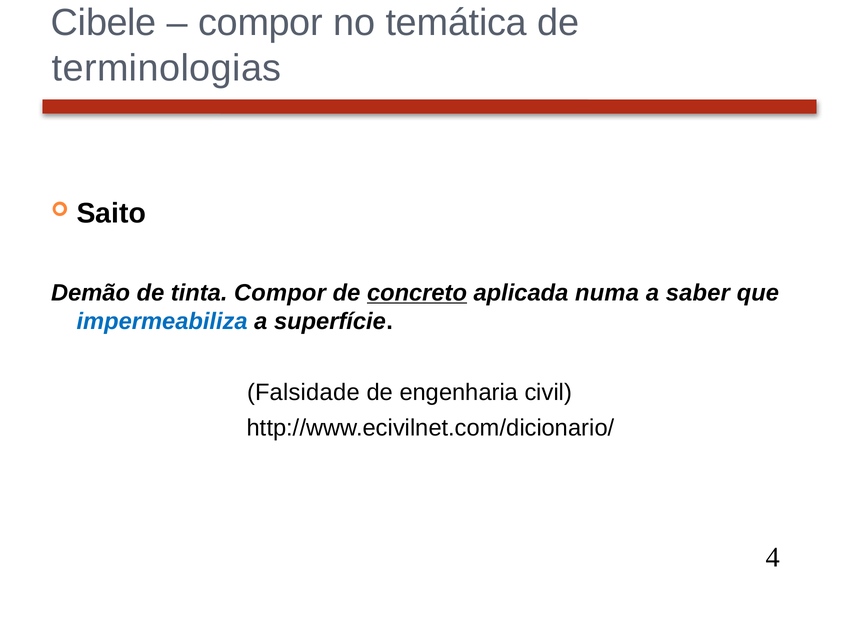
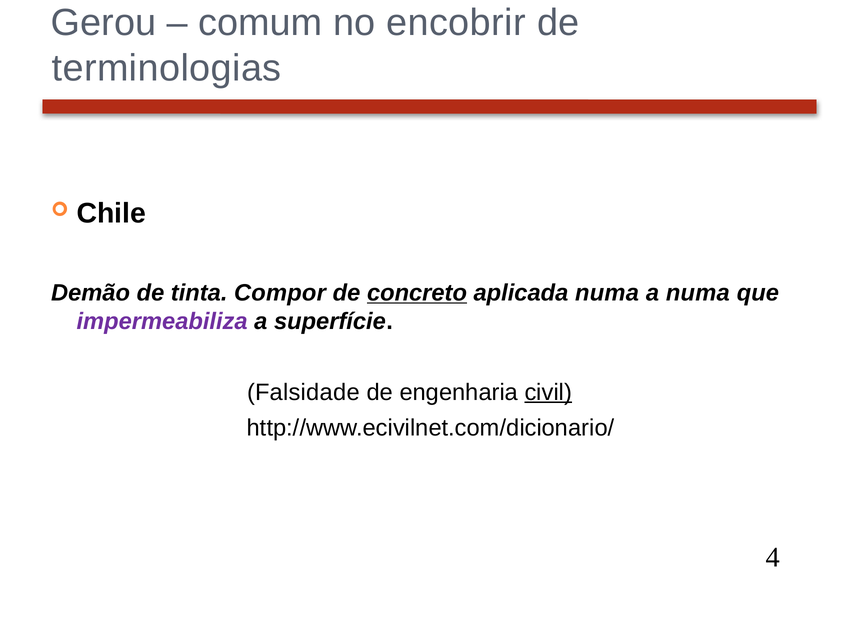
Cibele: Cibele -> Gerou
compor at (261, 23): compor -> comum
temática: temática -> encobrir
Saito: Saito -> Chile
a saber: saber -> numa
impermeabiliza colour: blue -> purple
civil underline: none -> present
